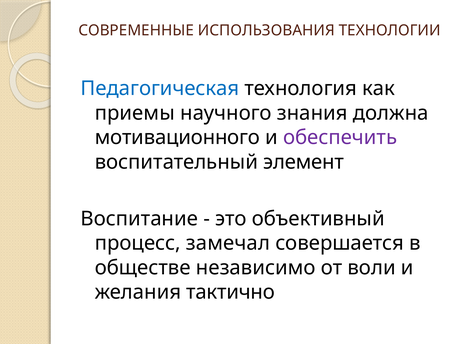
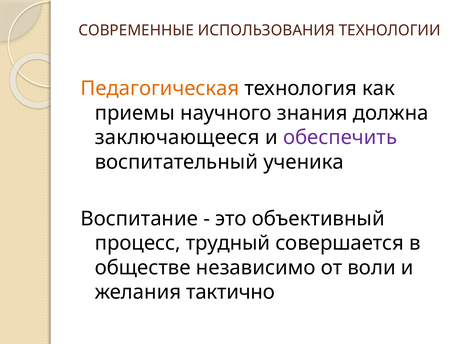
Педагогическая colour: blue -> orange
мотивационного: мотивационного -> заключающееся
элемент: элемент -> ученика
замечал: замечал -> трудный
